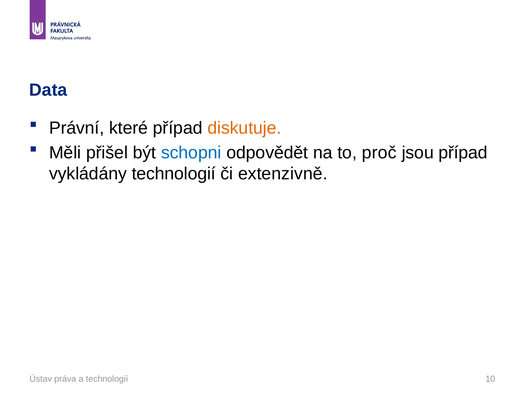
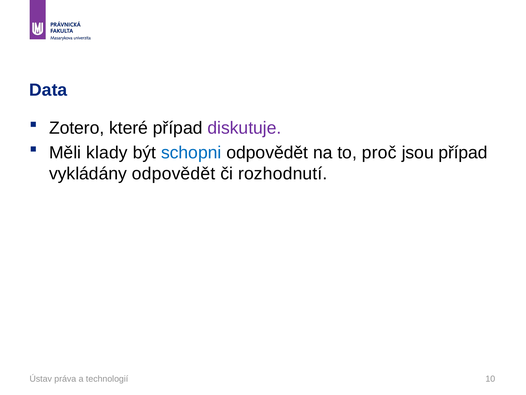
Právní: Právní -> Zotero
diskutuje colour: orange -> purple
přišel: přišel -> klady
vykládány technologií: technologií -> odpovědět
extenzivně: extenzivně -> rozhodnutí
